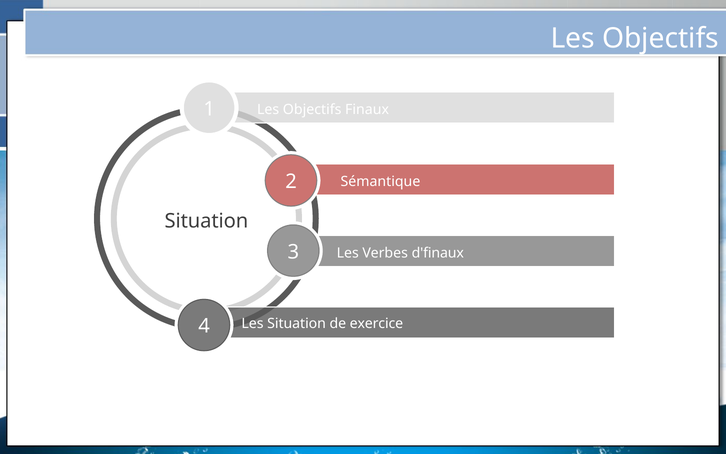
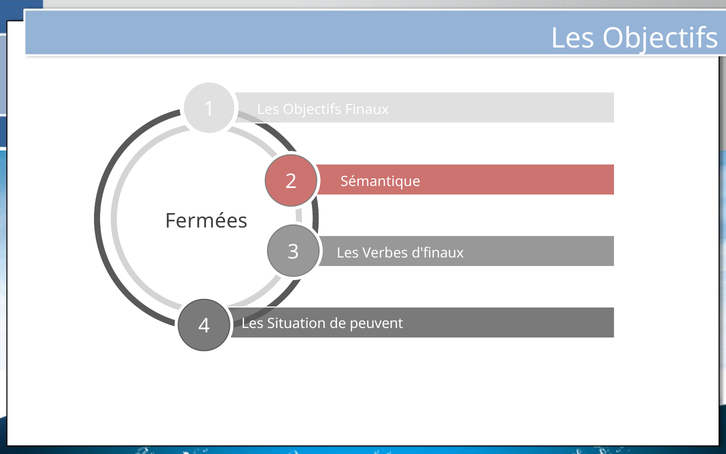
Situation at (206, 221): Situation -> Fermées
exercice: exercice -> peuvent
